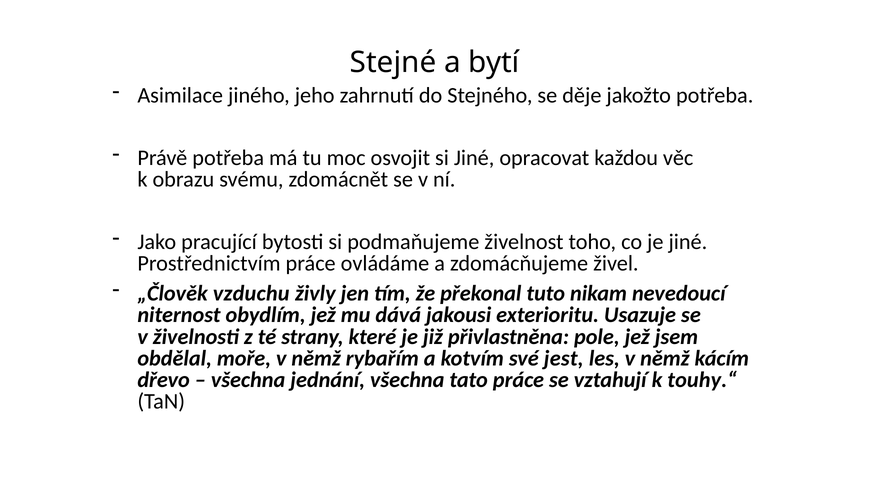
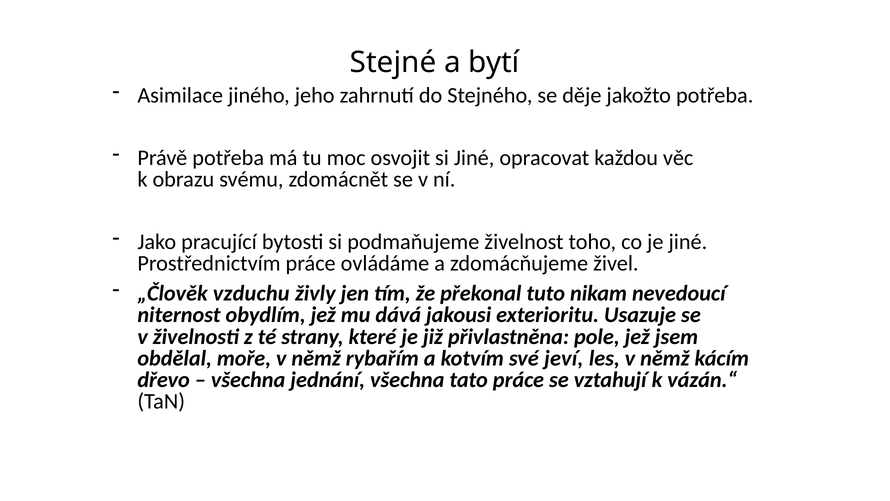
jest: jest -> jeví
touhy.“: touhy.“ -> vázán.“
